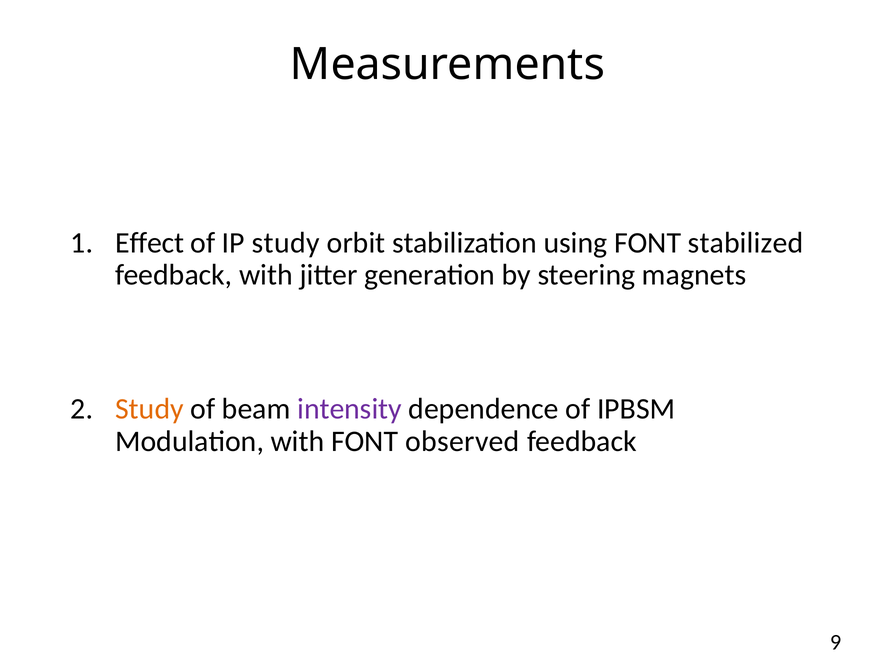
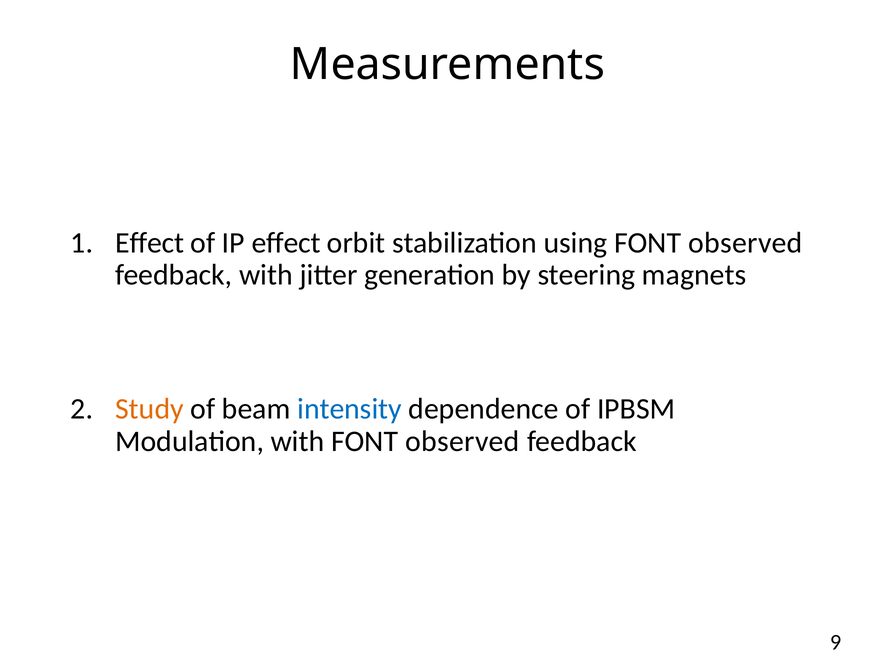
IP study: study -> effect
using FONT stabilized: stabilized -> observed
intensity colour: purple -> blue
